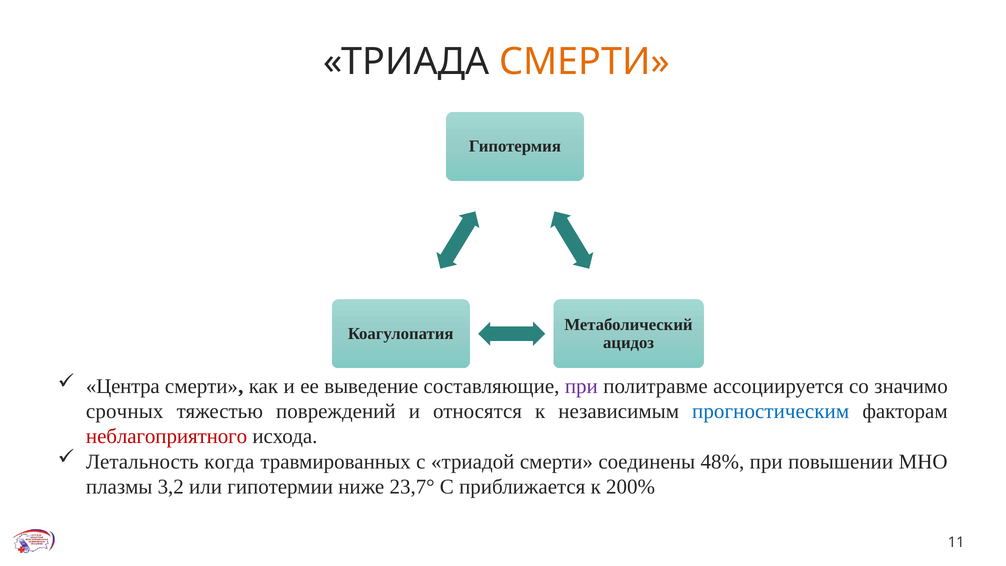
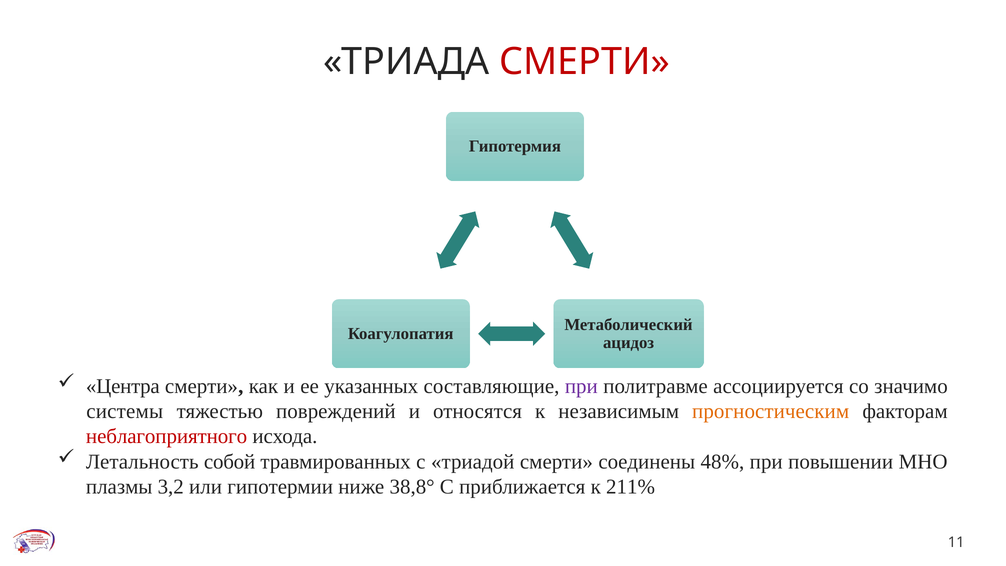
СМЕРТИ at (584, 62) colour: orange -> red
выведение: выведение -> указанных
срочных: срочных -> системы
прогностическим colour: blue -> orange
когда: когда -> собой
23,7°: 23,7° -> 38,8°
200%: 200% -> 211%
